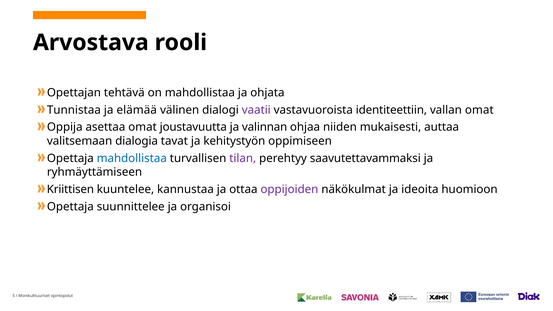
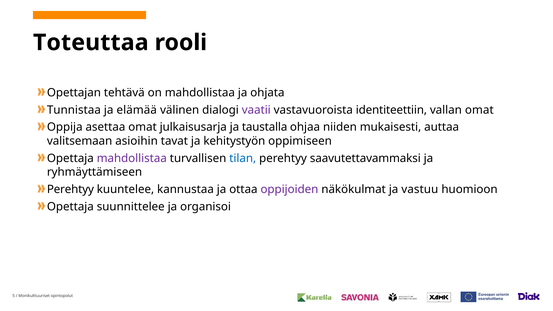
Arvostava: Arvostava -> Toteuttaa
joustavuutta: joustavuutta -> julkaisusarja
valinnan: valinnan -> taustalla
dialogia: dialogia -> asioihin
mahdollistaa at (132, 158) colour: blue -> purple
tilan colour: purple -> blue
Kriittisen at (70, 189): Kriittisen -> Perehtyy
ideoita: ideoita -> vastuu
